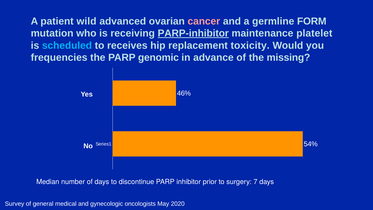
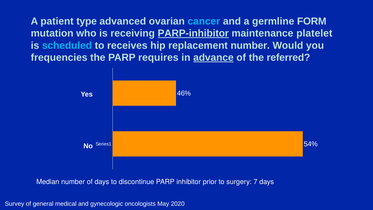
wild: wild -> type
cancer colour: pink -> light blue
replacement toxicity: toxicity -> number
genomic: genomic -> requires
advance underline: none -> present
missing: missing -> referred
